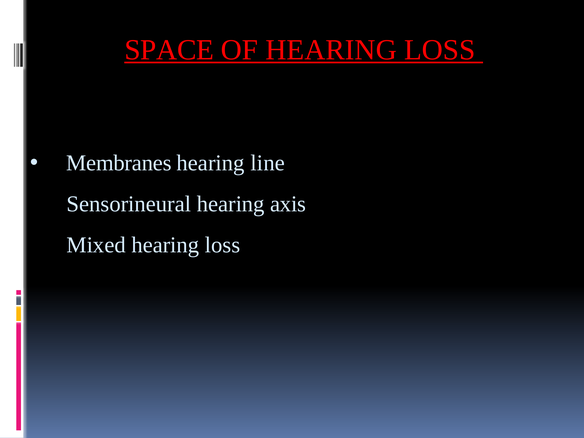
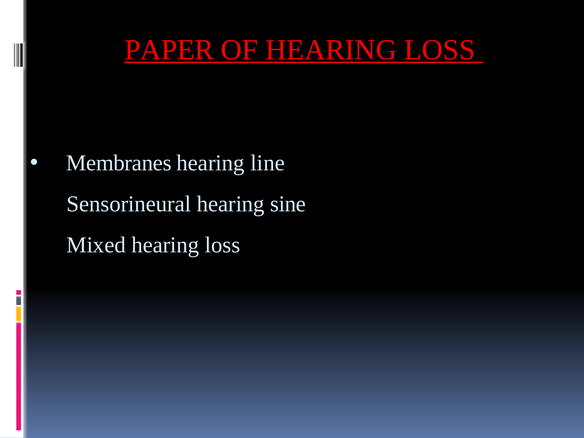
SPACE: SPACE -> PAPER
axis: axis -> sine
